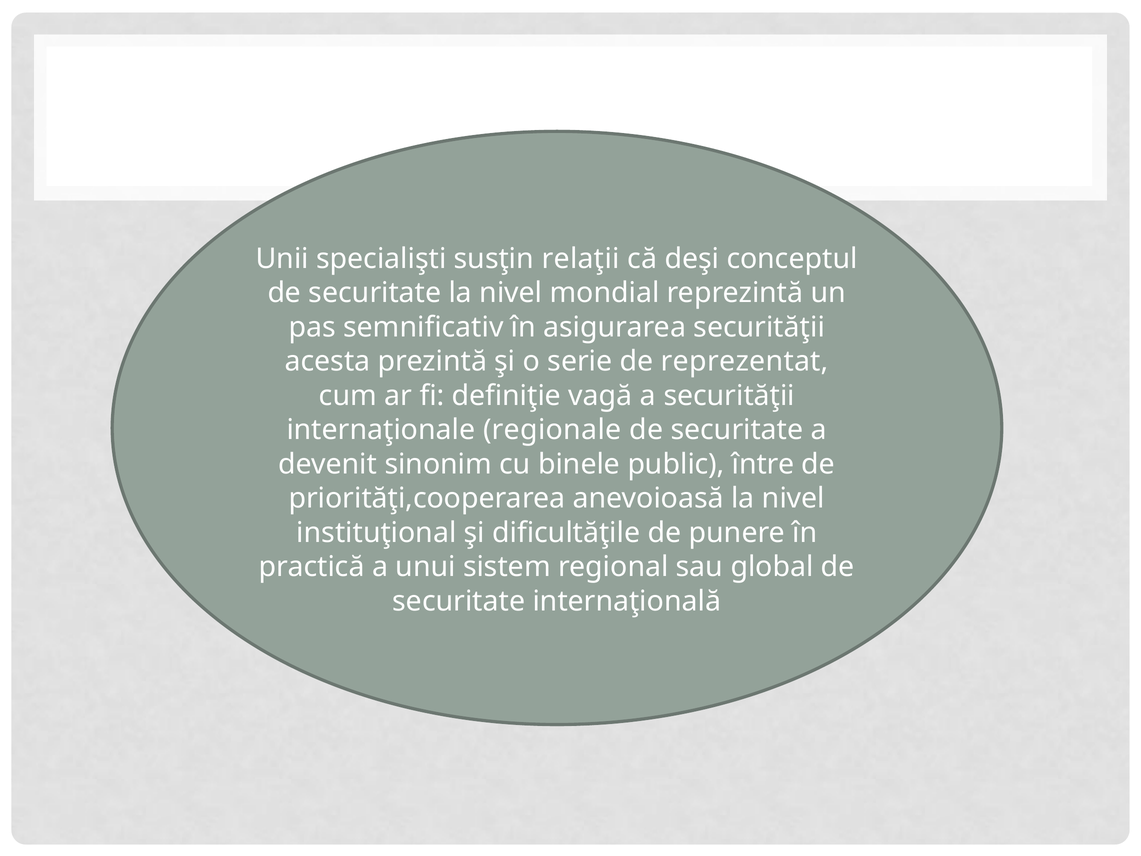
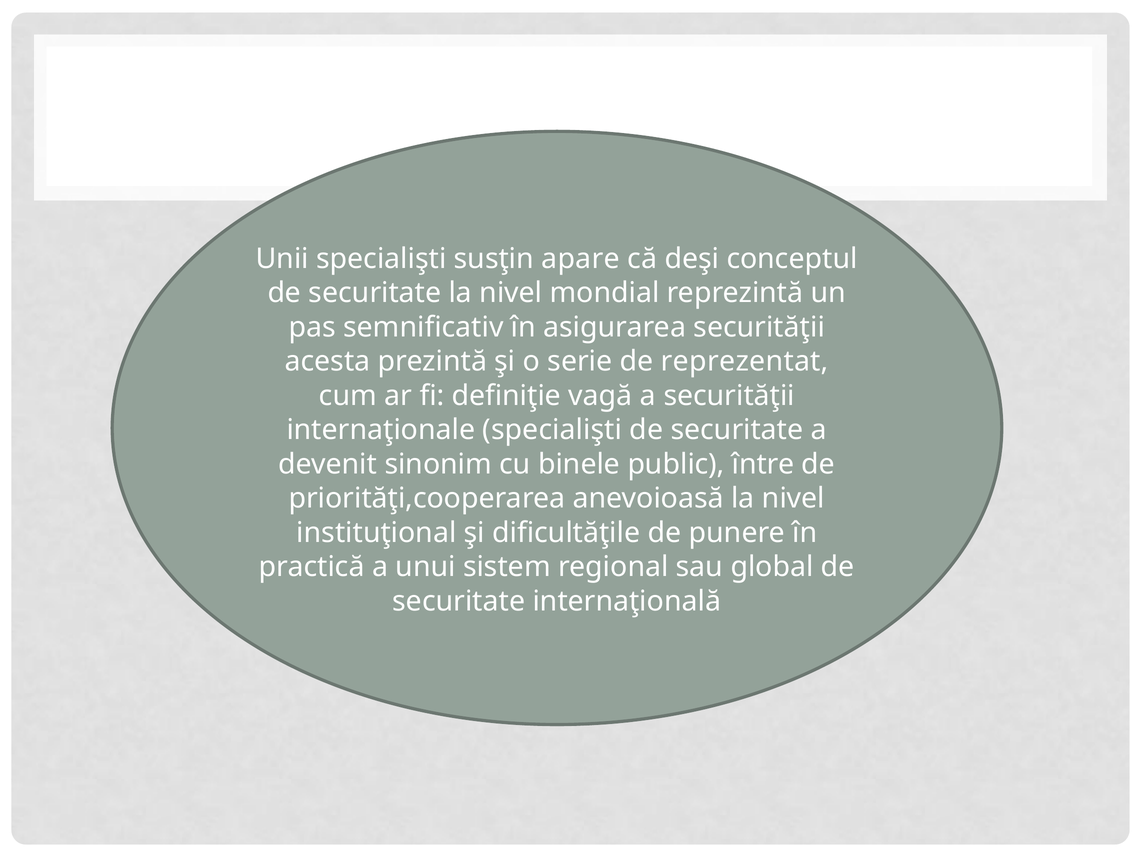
relaţii: relaţii -> apare
internaţionale regionale: regionale -> specialişti
